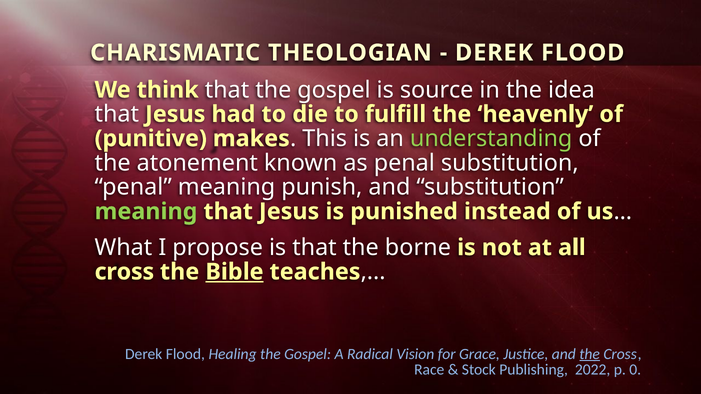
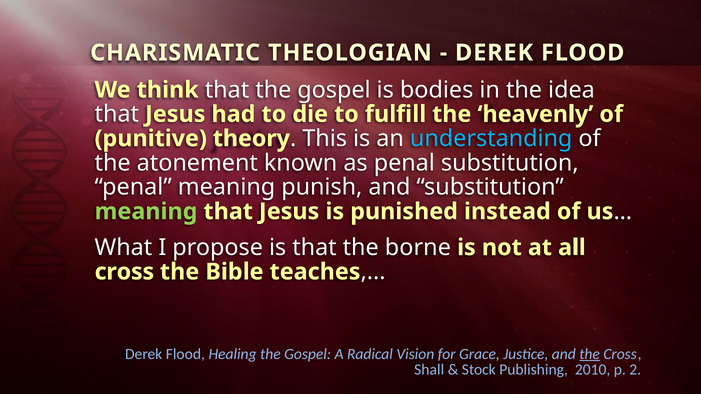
source: source -> bodies
makes: makes -> theory
understanding colour: light green -> light blue
Bible underline: present -> none
Race: Race -> Shall
2022: 2022 -> 2010
0: 0 -> 2
